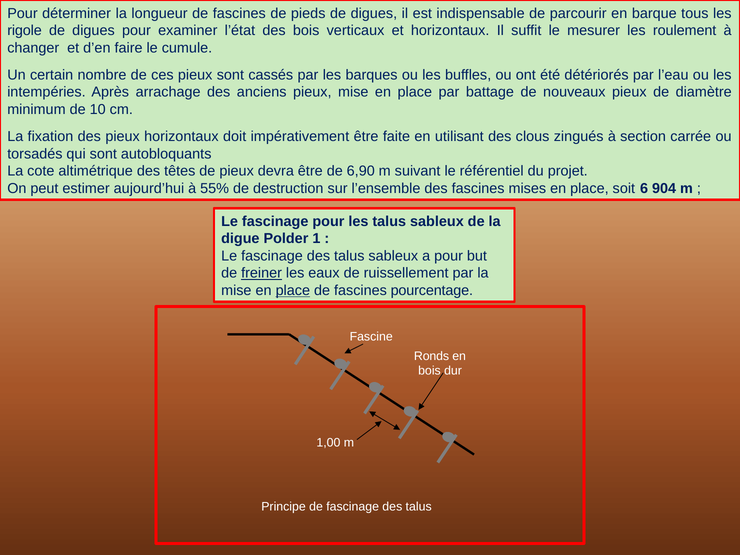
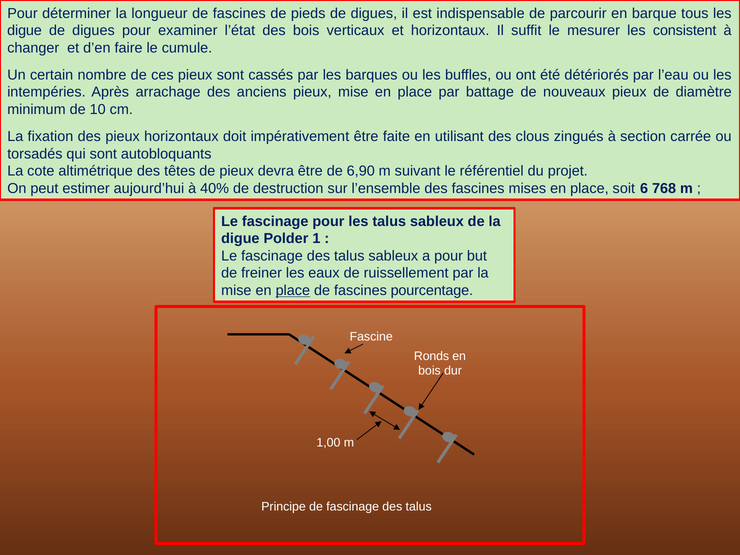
rigole at (25, 31): rigole -> digue
roulement: roulement -> consistent
55%: 55% -> 40%
904: 904 -> 768
freiner underline: present -> none
